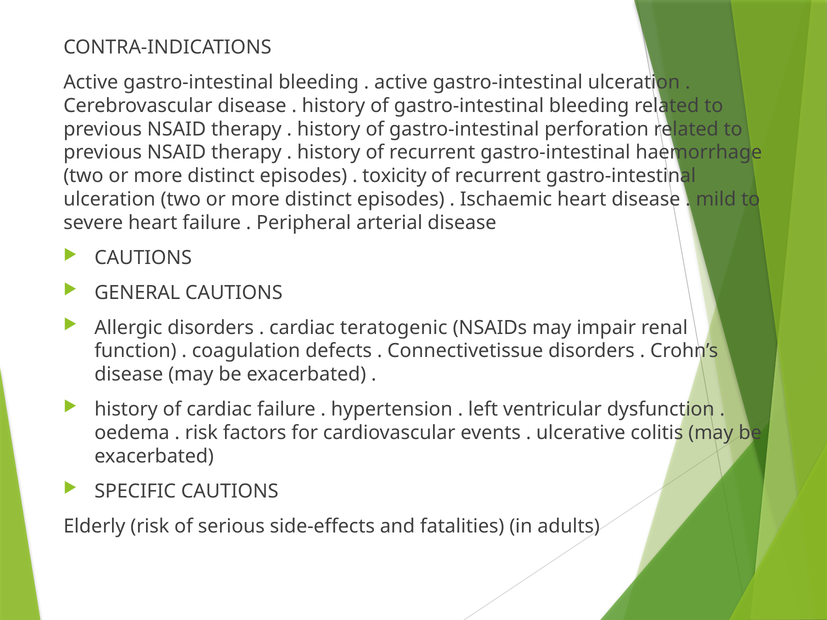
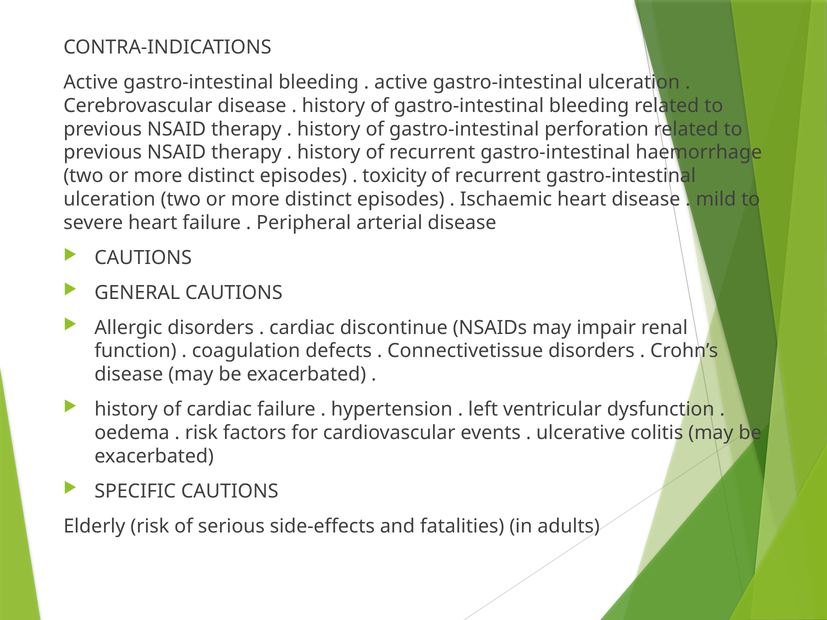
teratogenic: teratogenic -> discontinue
